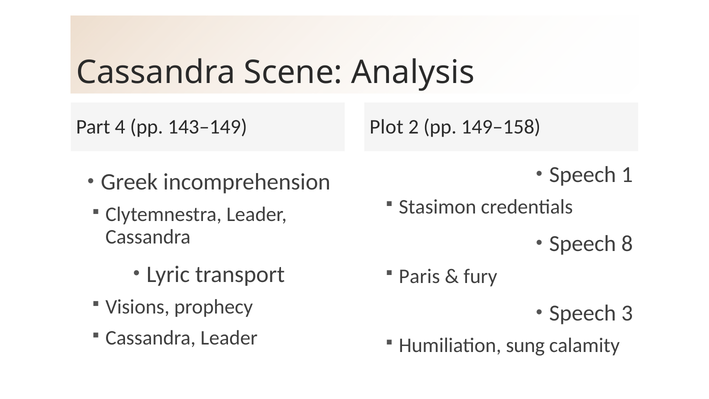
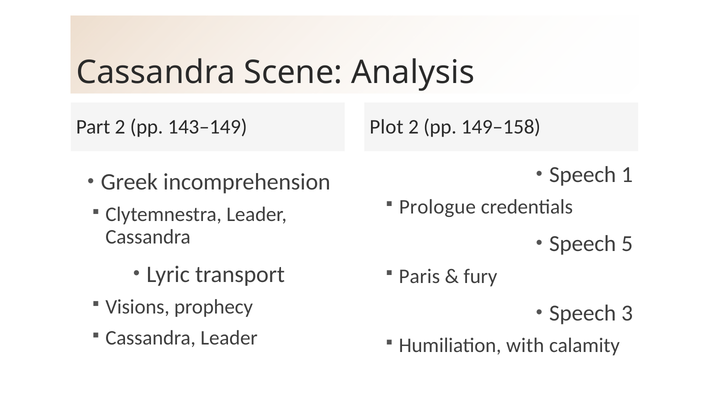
Part 4: 4 -> 2
Stasimon: Stasimon -> Prologue
8: 8 -> 5
sung: sung -> with
